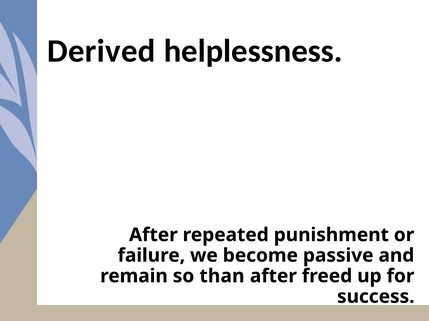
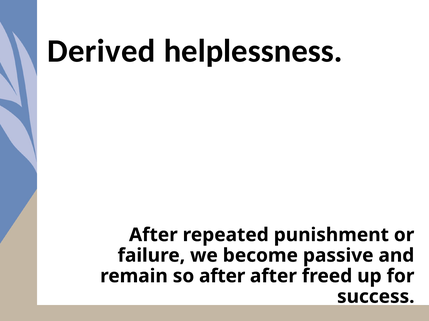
so than: than -> after
